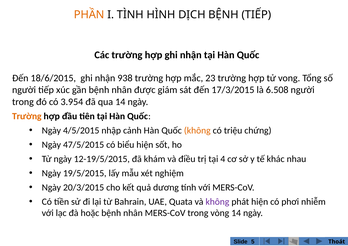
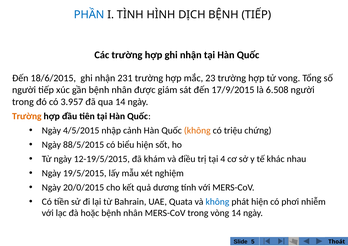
PHẦN colour: orange -> blue
938: 938 -> 231
17/3/2015: 17/3/2015 -> 17/9/2015
3.954: 3.954 -> 3.957
47/5/2015: 47/5/2015 -> 88/5/2015
20/3/2015: 20/3/2015 -> 20/0/2015
không at (217, 202) colour: purple -> blue
